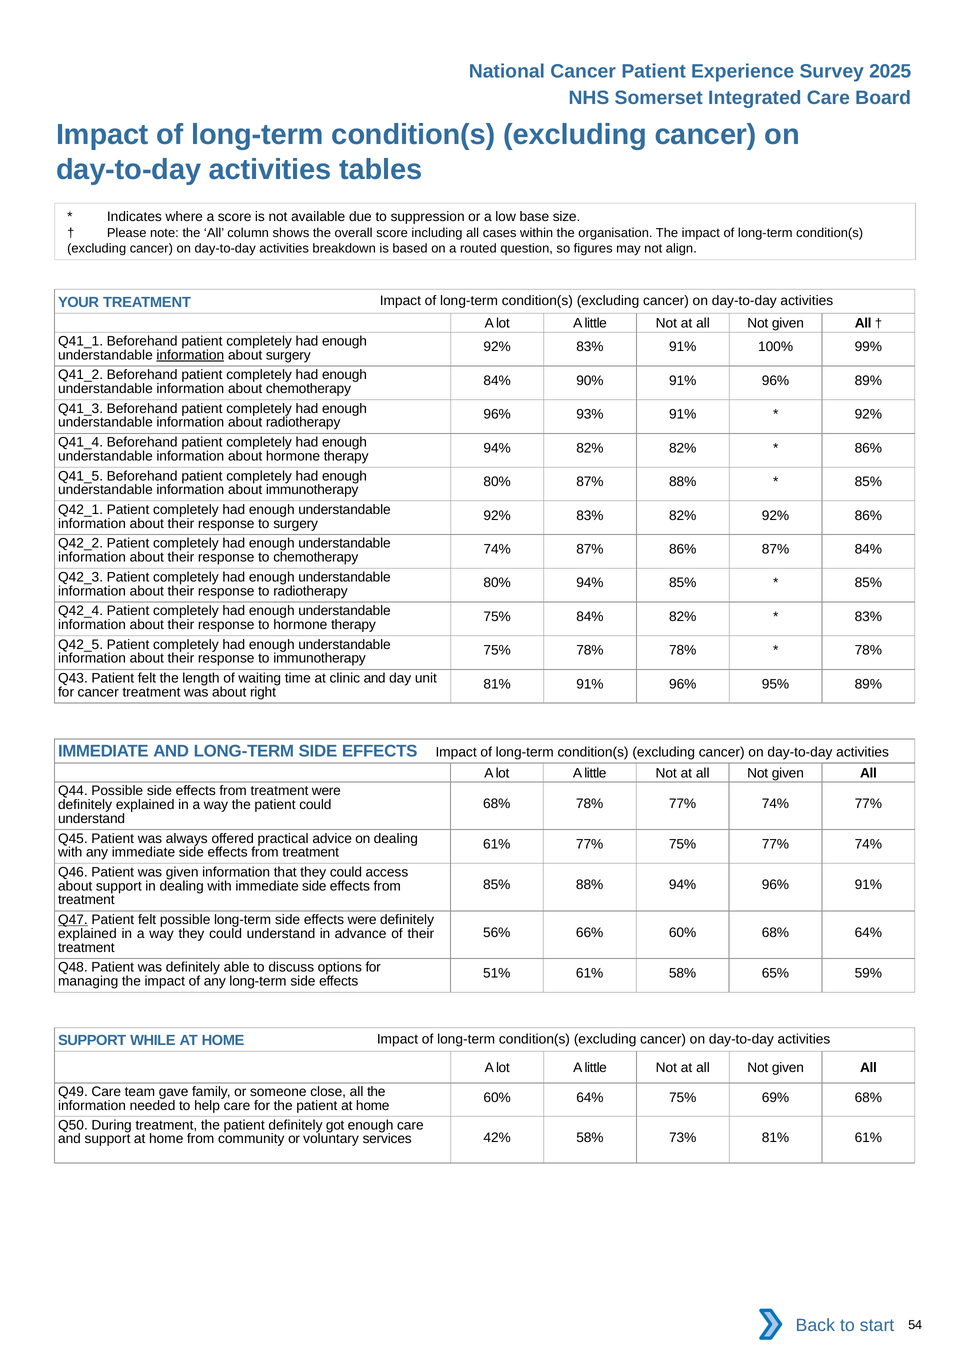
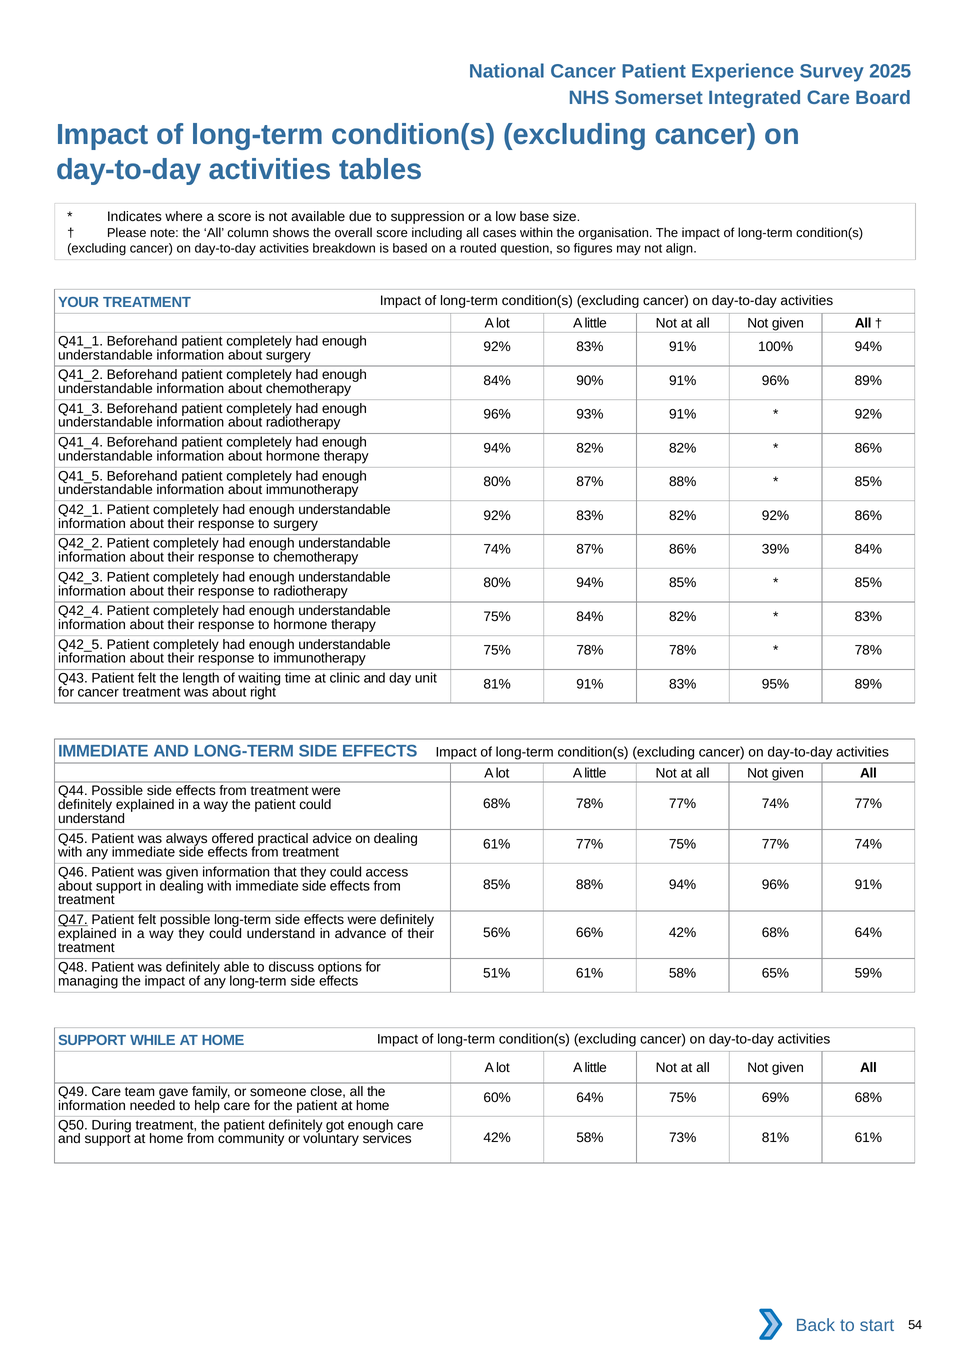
100% 99%: 99% -> 94%
information at (190, 355) underline: present -> none
86% 87%: 87% -> 39%
81% 91% 96%: 96% -> 83%
66% 60%: 60% -> 42%
